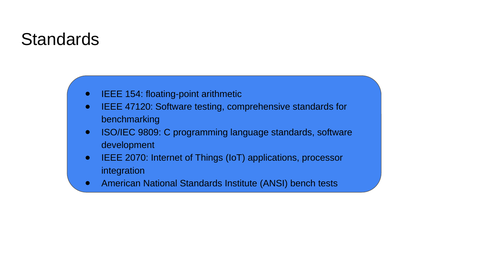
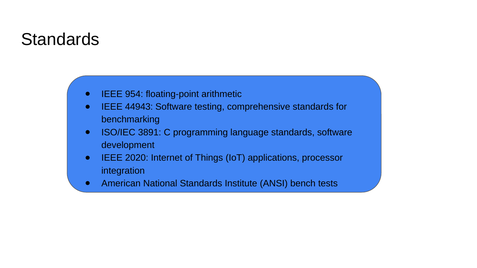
154: 154 -> 954
47120: 47120 -> 44943
9809: 9809 -> 3891
2070: 2070 -> 2020
